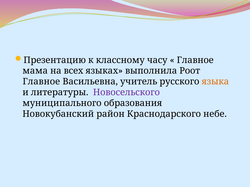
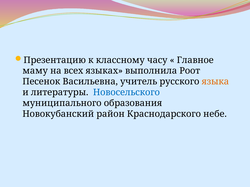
мама: мама -> маму
Главное at (41, 82): Главное -> Песенок
Новосельского colour: purple -> blue
